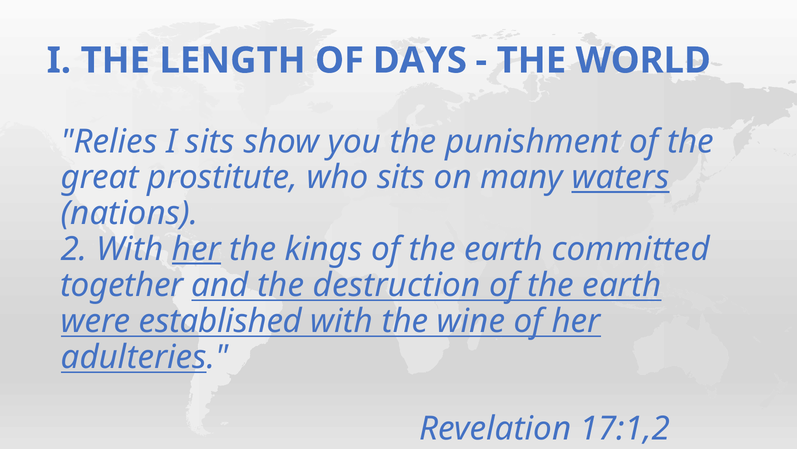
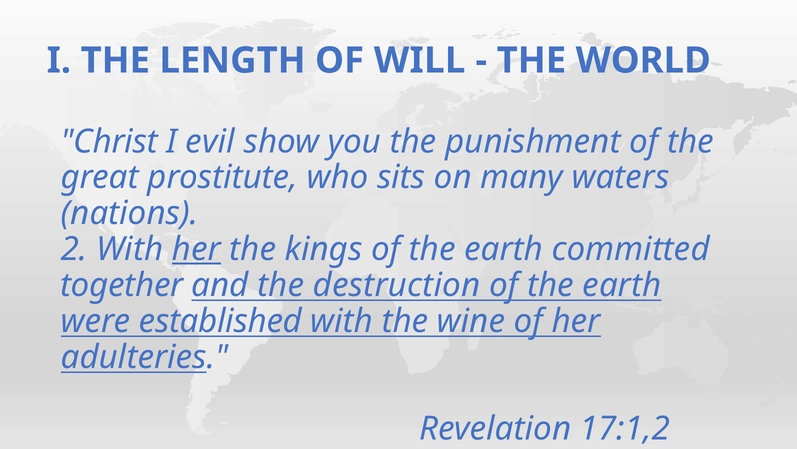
DAYS: DAYS -> WILL
Relies: Relies -> Christ
I sits: sits -> evil
waters underline: present -> none
